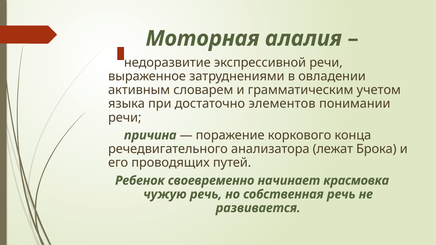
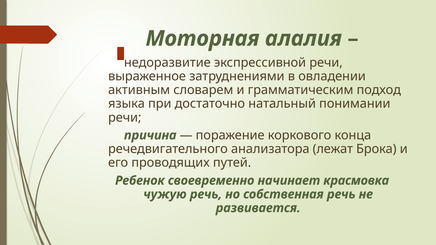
учетом: учетом -> подход
элементов: элементов -> натальный
